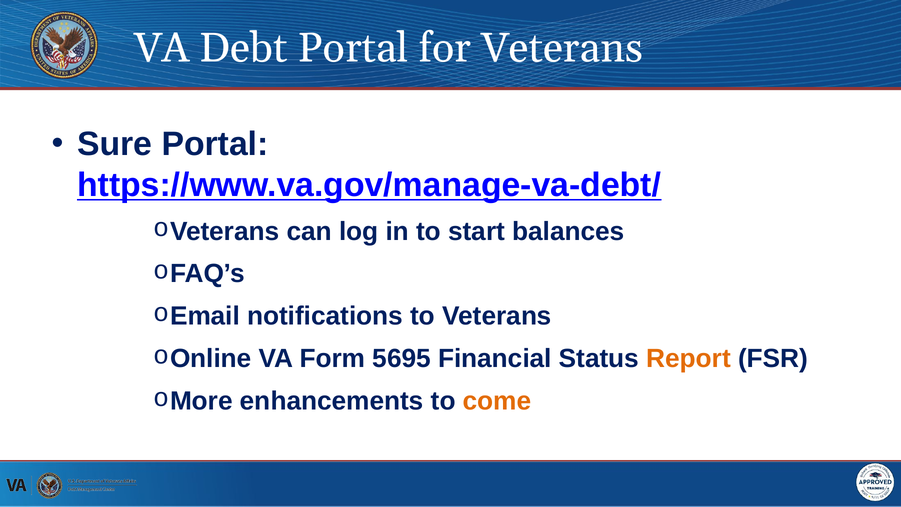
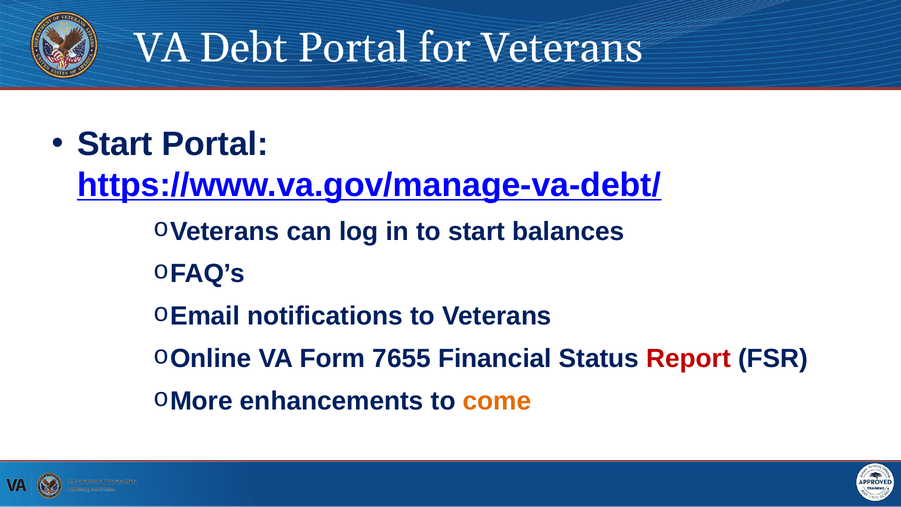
Sure at (115, 144): Sure -> Start
5695: 5695 -> 7655
Report colour: orange -> red
